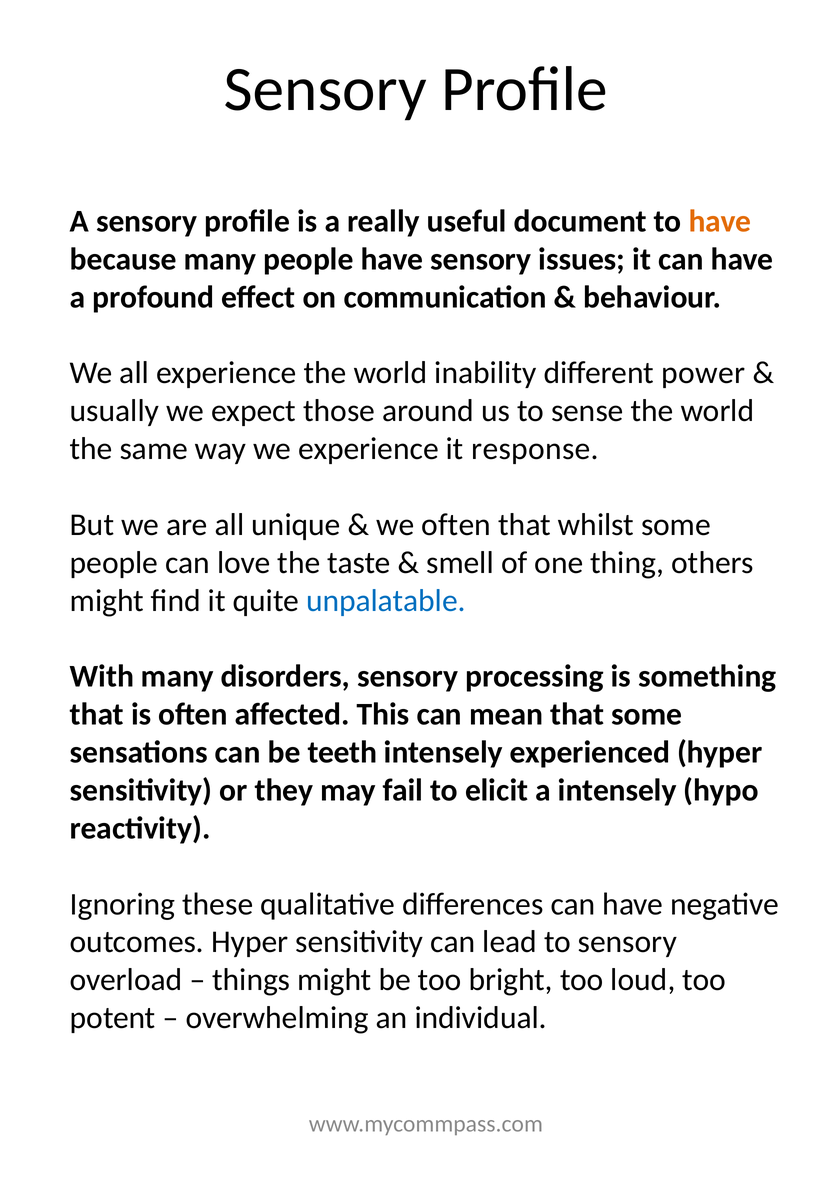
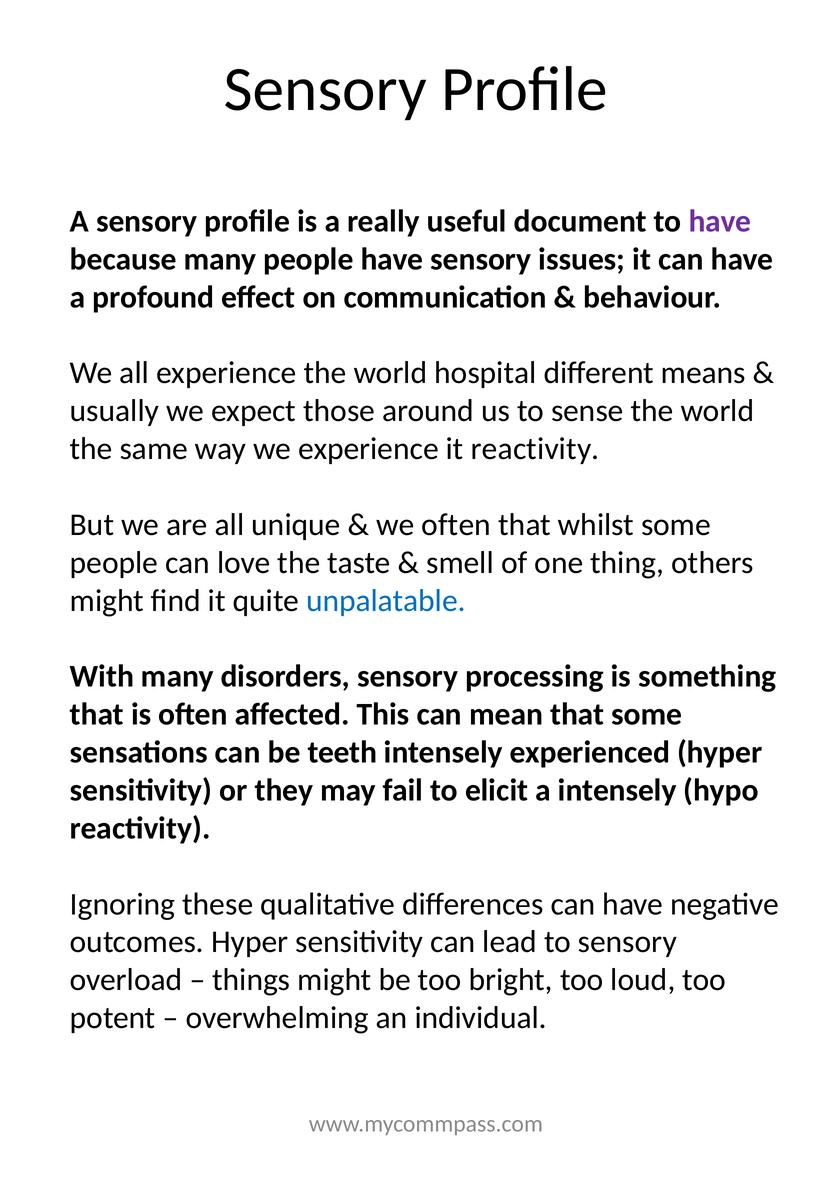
have at (720, 221) colour: orange -> purple
inability: inability -> hospital
power: power -> means
it response: response -> reactivity
